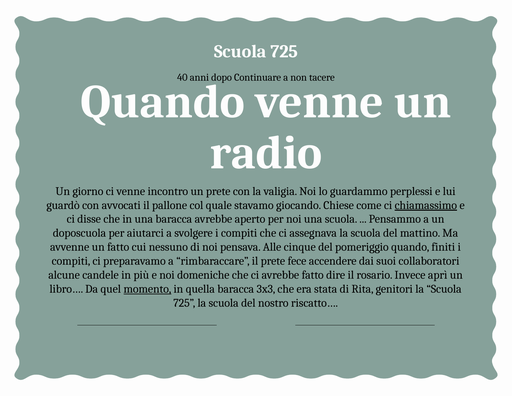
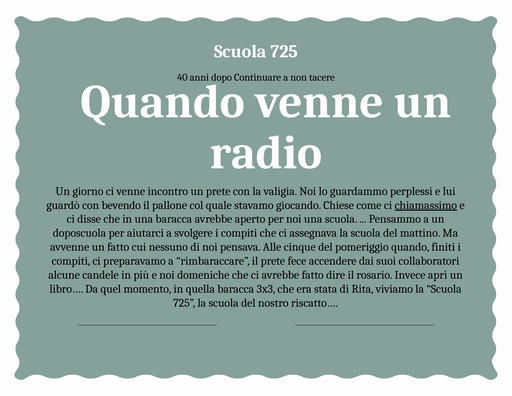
avvocati: avvocati -> bevendo
momento underline: present -> none
genitori: genitori -> viviamo
